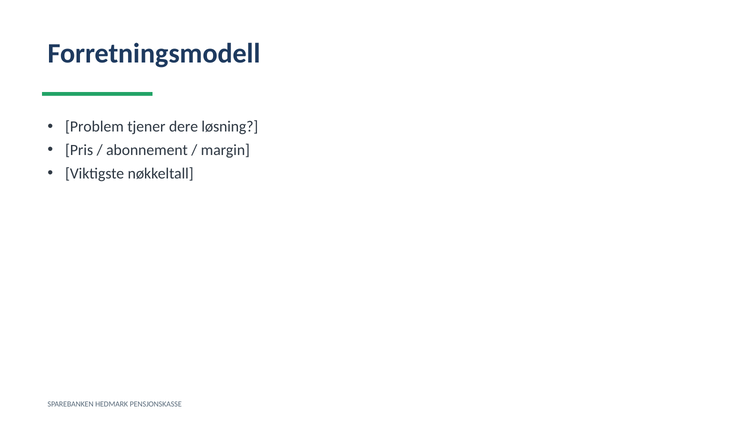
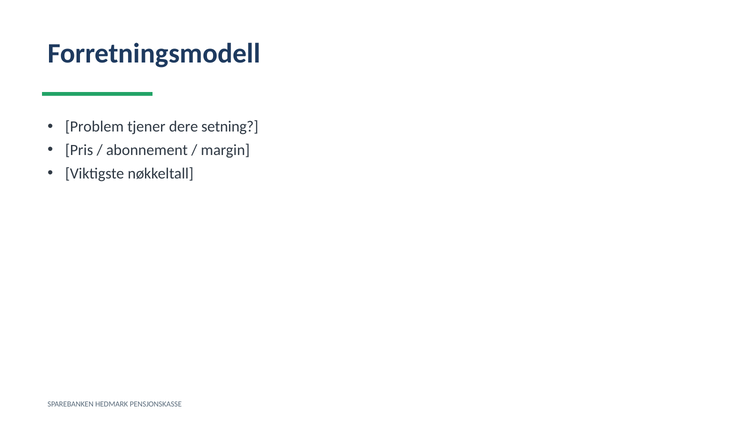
løsning: løsning -> setning
